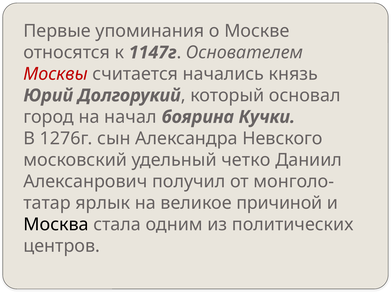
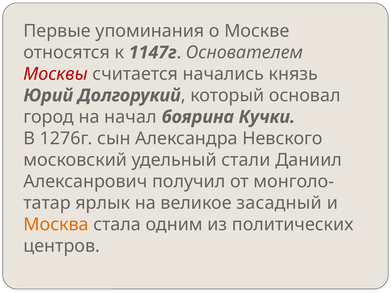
четко: четко -> стали
причиной: причиной -> засадный
Москва colour: black -> orange
